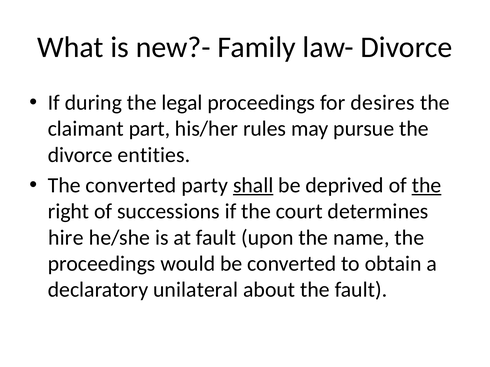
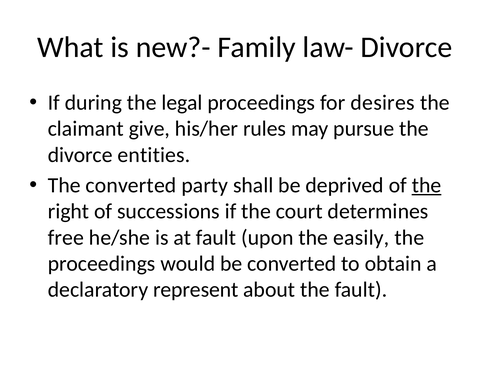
part: part -> give
shall underline: present -> none
hire: hire -> free
name: name -> easily
unilateral: unilateral -> represent
